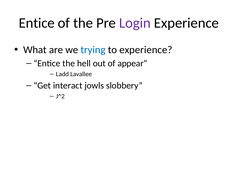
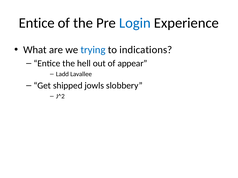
Login colour: purple -> blue
to experience: experience -> indications
interact: interact -> shipped
